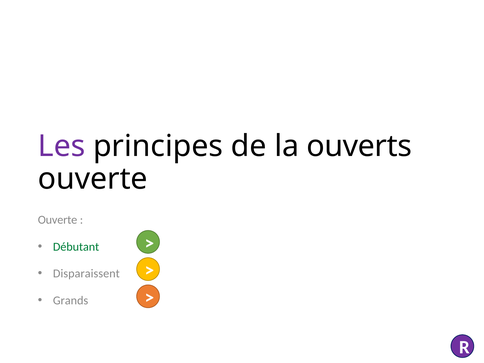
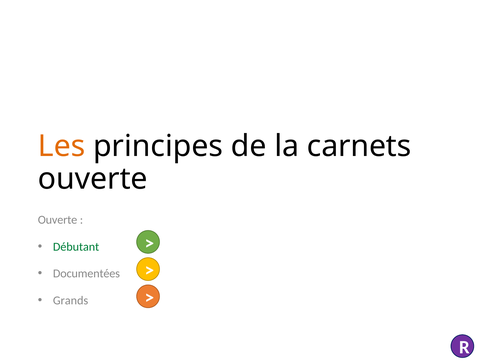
Les colour: purple -> orange
ouverts: ouverts -> carnets
Disparaissent: Disparaissent -> Documentées
